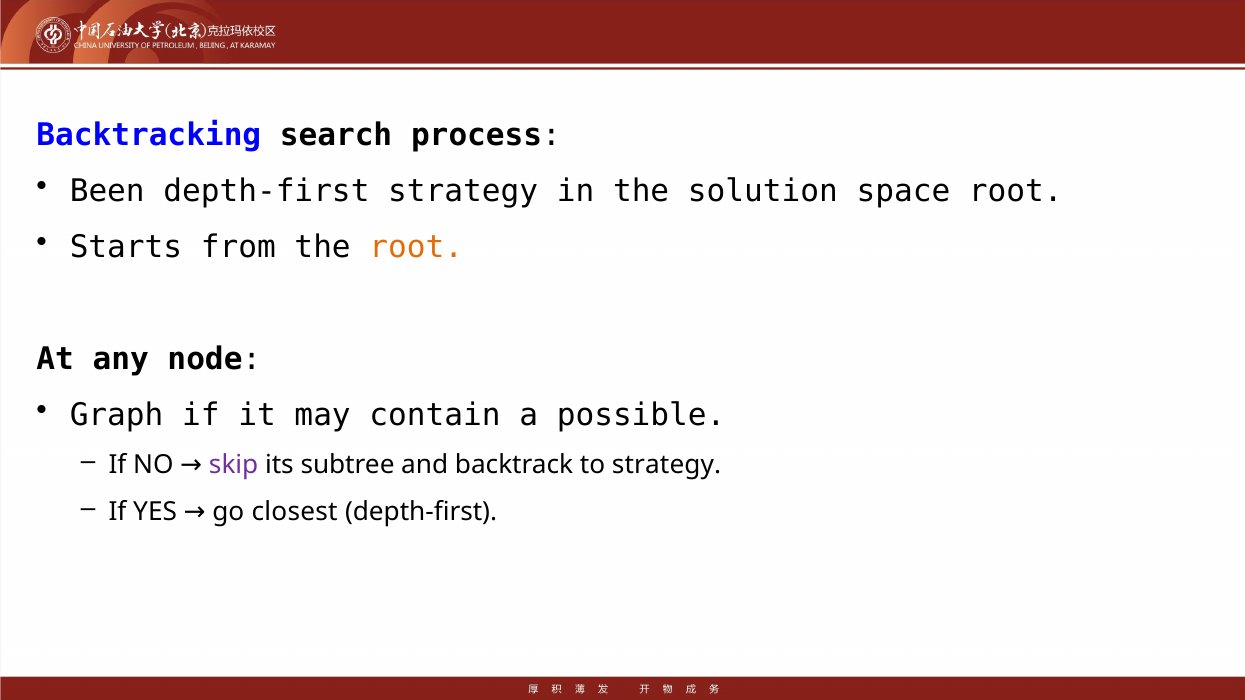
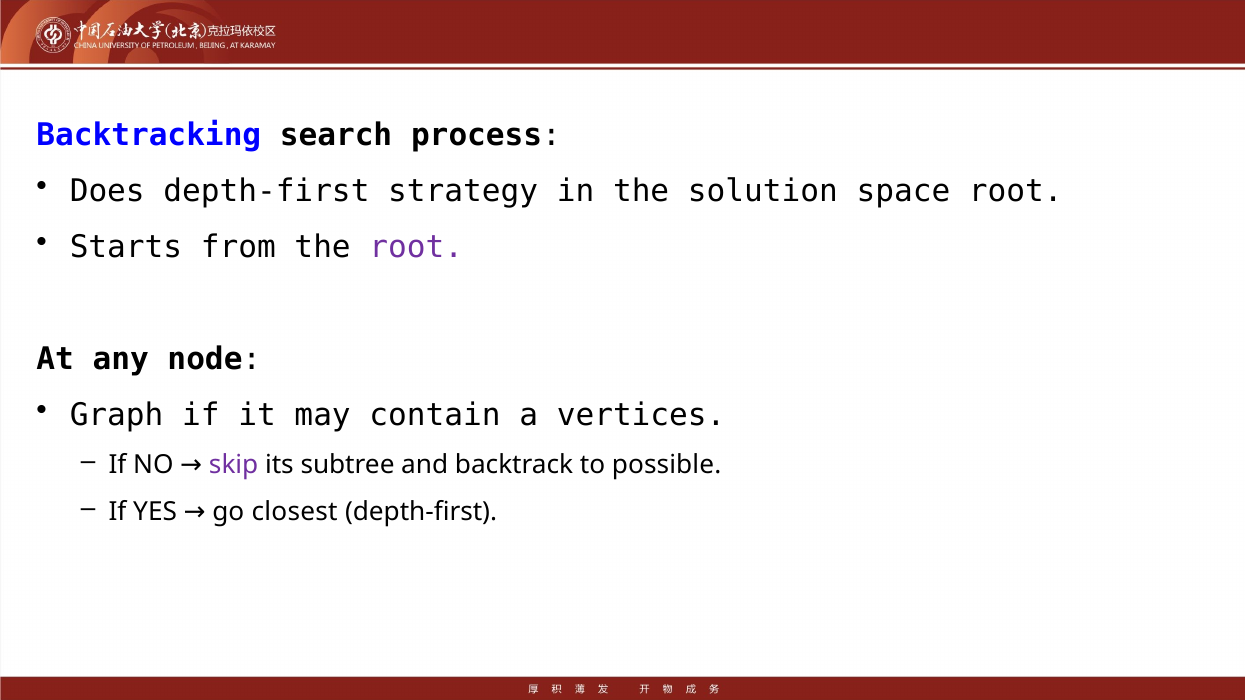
Been: Been -> Does
root at (416, 247) colour: orange -> purple
possible: possible -> vertices
to strategy: strategy -> possible
